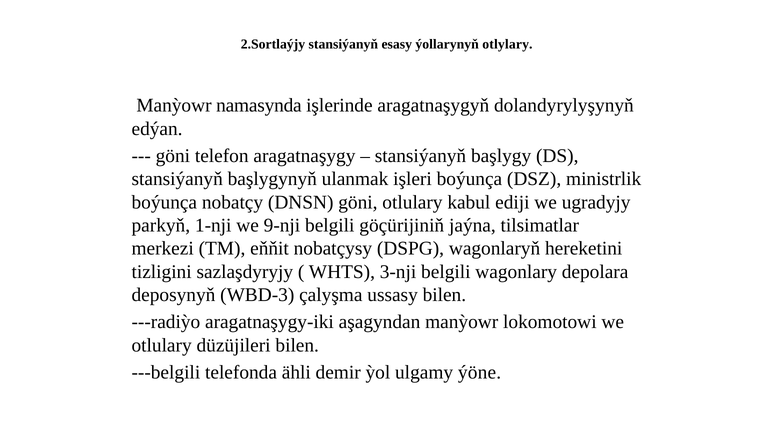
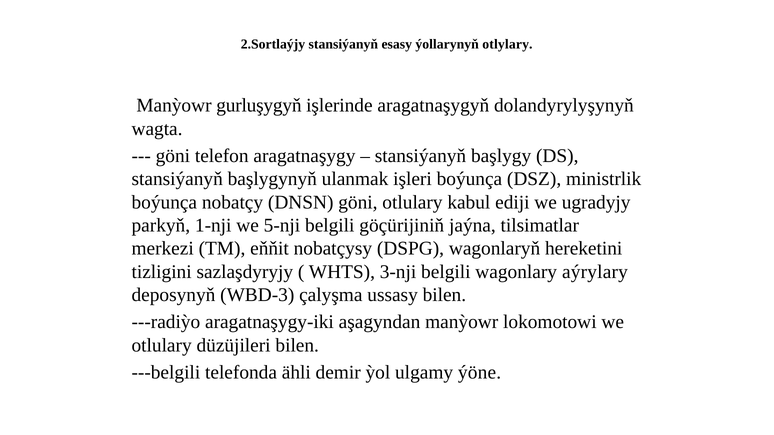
namasynda: namasynda -> gurluşygyň
edýan: edýan -> wagta
9-nji: 9-nji -> 5-nji
depolara: depolara -> aýrylary
